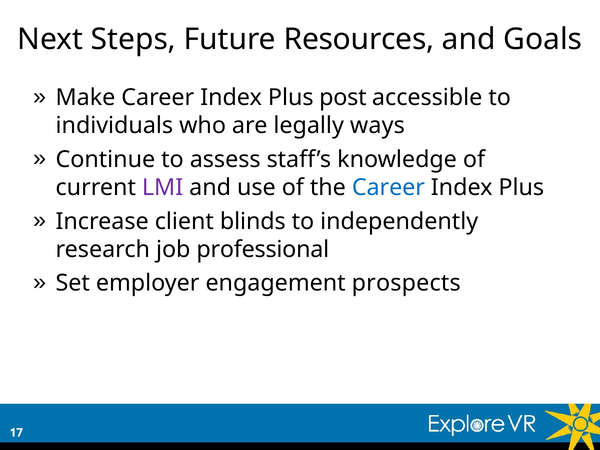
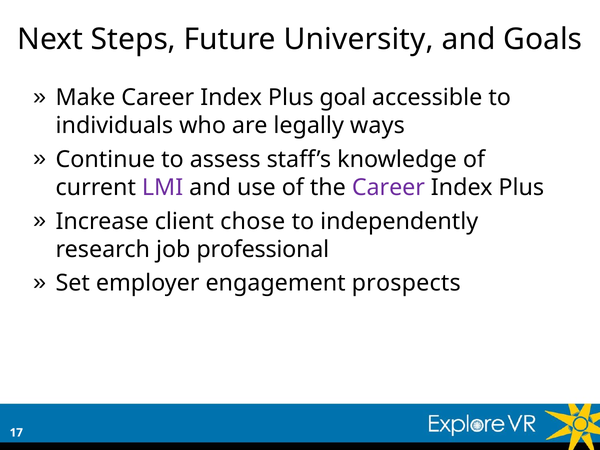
Resources: Resources -> University
post: post -> goal
Career at (388, 187) colour: blue -> purple
blinds: blinds -> chose
